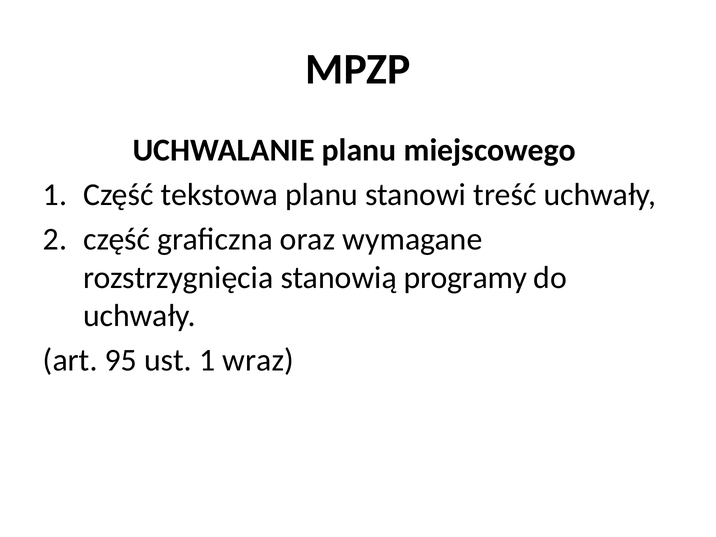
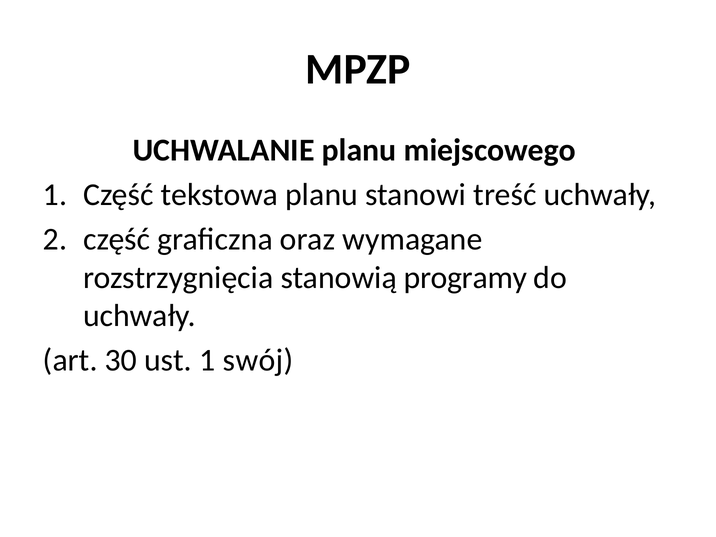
95: 95 -> 30
wraz: wraz -> swój
